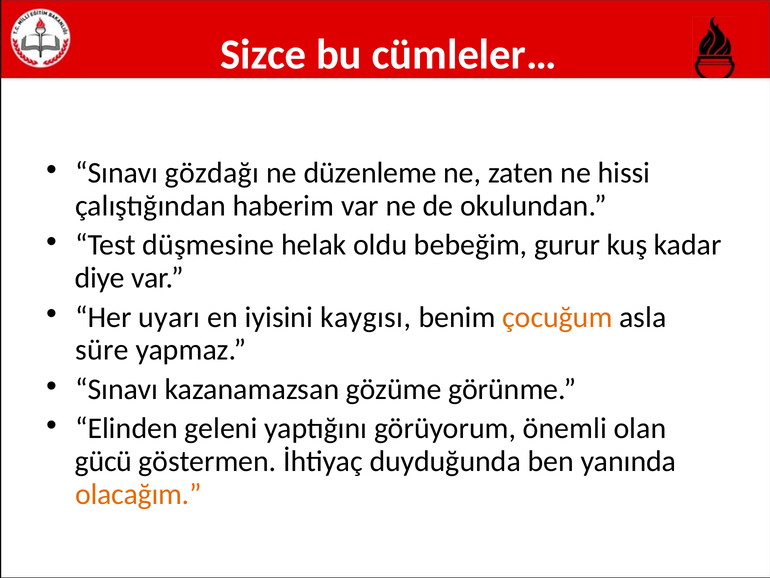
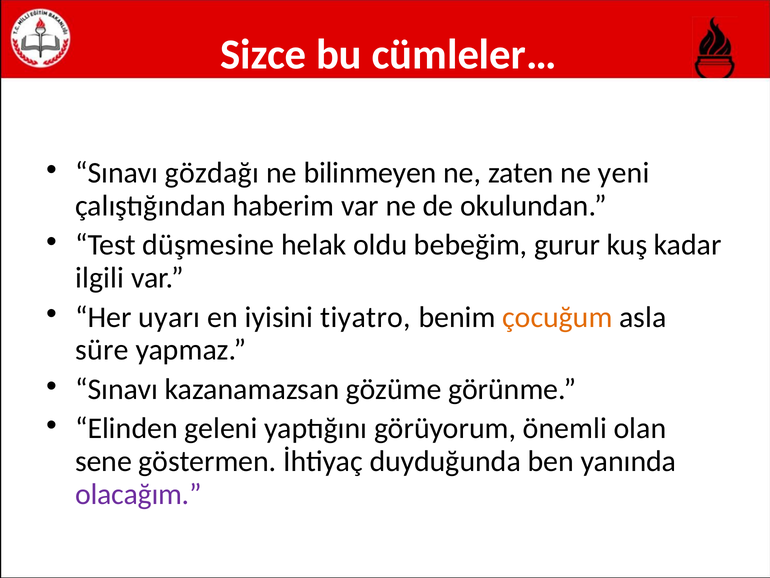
düzenleme: düzenleme -> bilinmeyen
hissi: hissi -> yeni
diye: diye -> ilgili
kaygısı: kaygısı -> tiyatro
gücü: gücü -> sene
olacağım colour: orange -> purple
